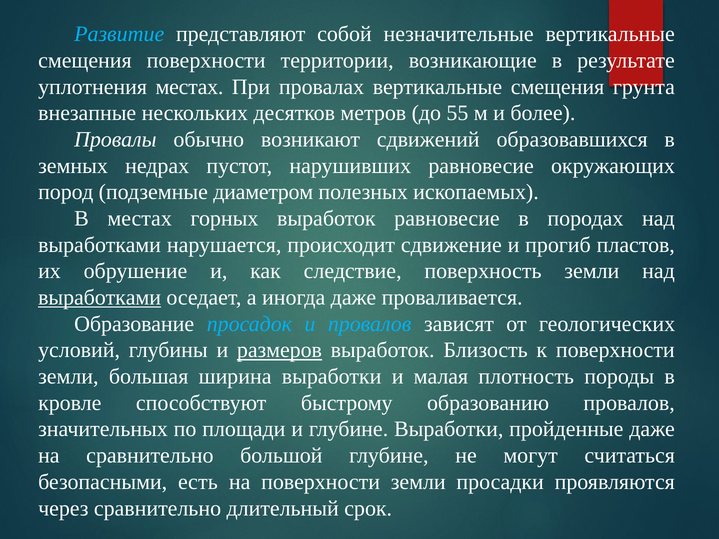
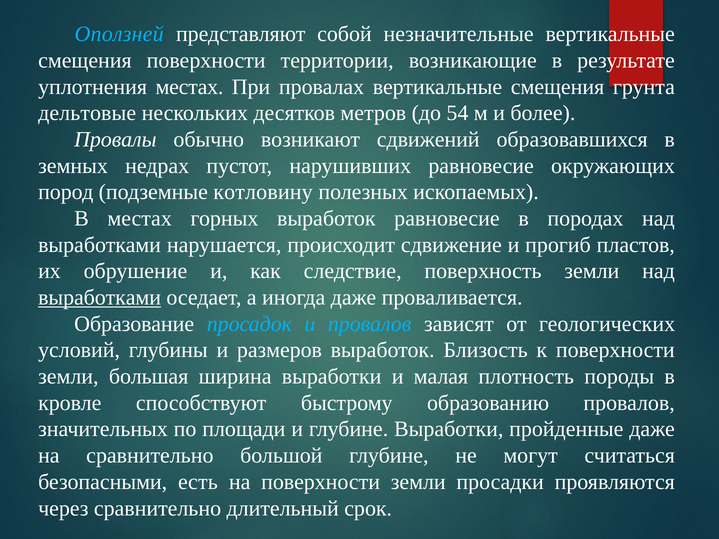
Развитие: Развитие -> Оползней
внезапные: внезапные -> дельтовые
55: 55 -> 54
диаметром: диаметром -> котловину
размеров underline: present -> none
